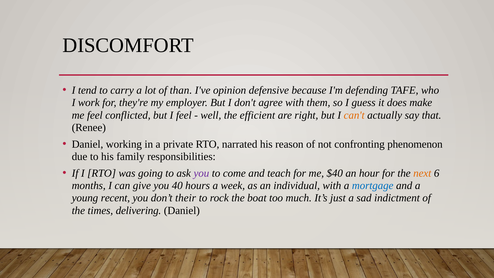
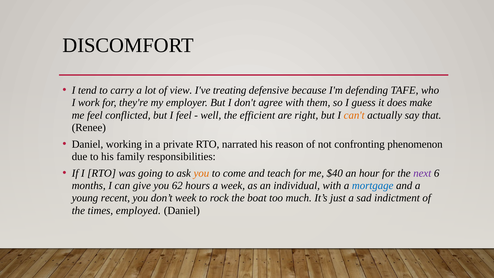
than: than -> view
opinion: opinion -> treating
you at (201, 173) colour: purple -> orange
next colour: orange -> purple
40: 40 -> 62
don’t their: their -> week
delivering: delivering -> employed
